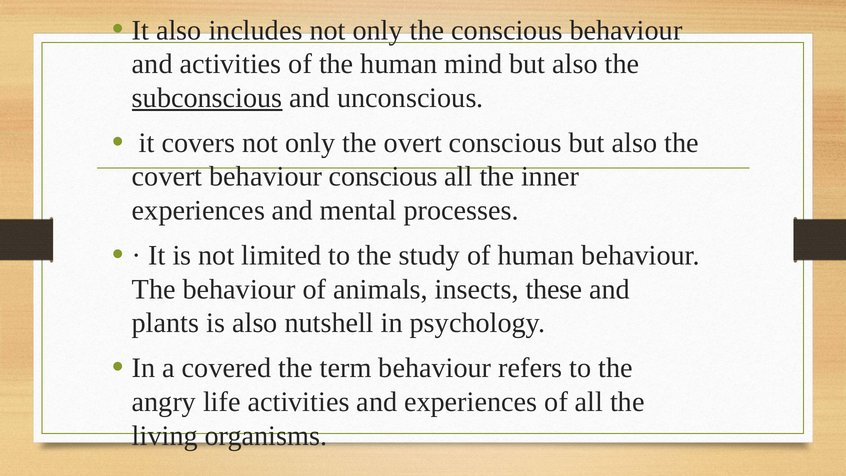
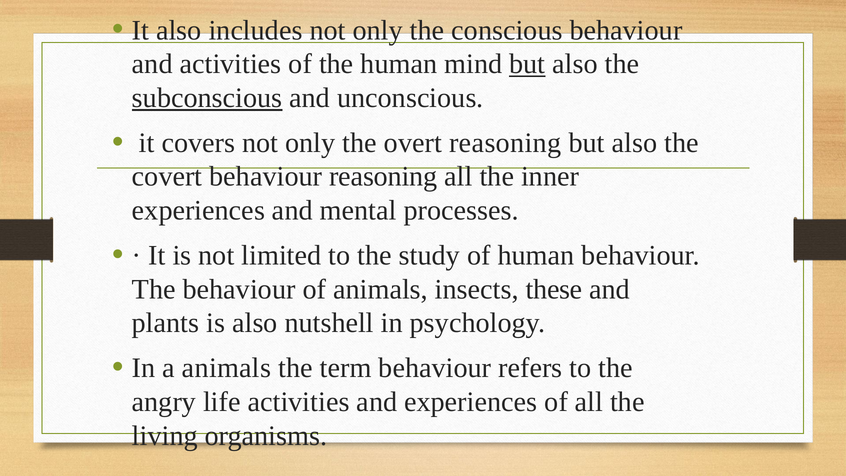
but at (527, 64) underline: none -> present
overt conscious: conscious -> reasoning
behaviour conscious: conscious -> reasoning
a covered: covered -> animals
